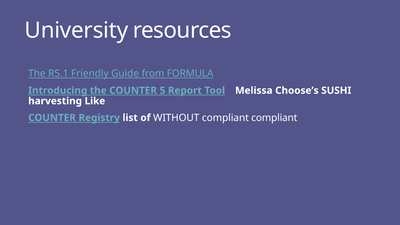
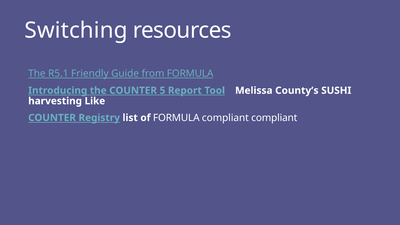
University: University -> Switching
Choose’s: Choose’s -> County’s
of WITHOUT: WITHOUT -> FORMULA
